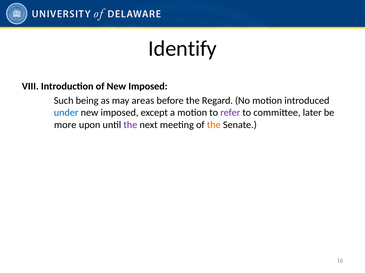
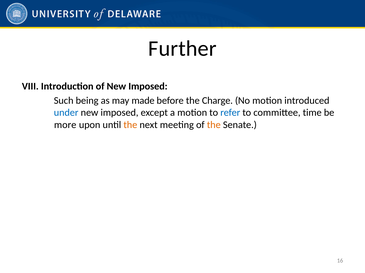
Identify: Identify -> Further
areas: areas -> made
Regard: Regard -> Charge
refer colour: purple -> blue
later: later -> time
the at (130, 125) colour: purple -> orange
